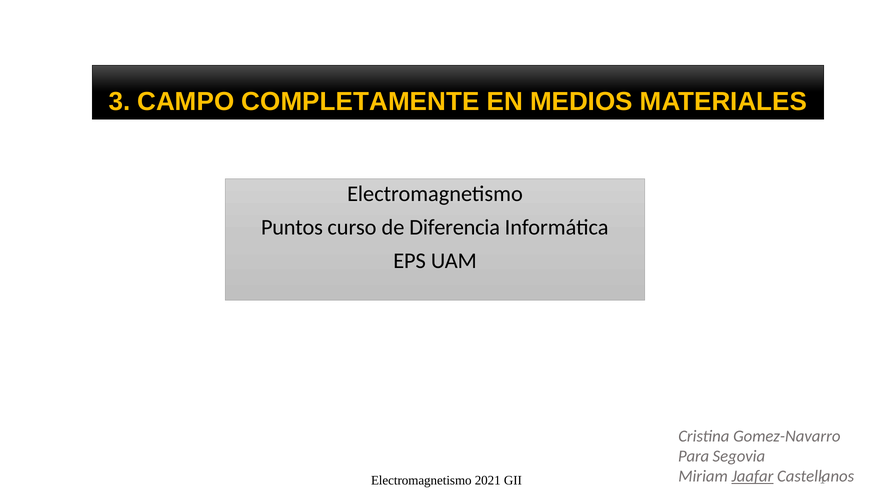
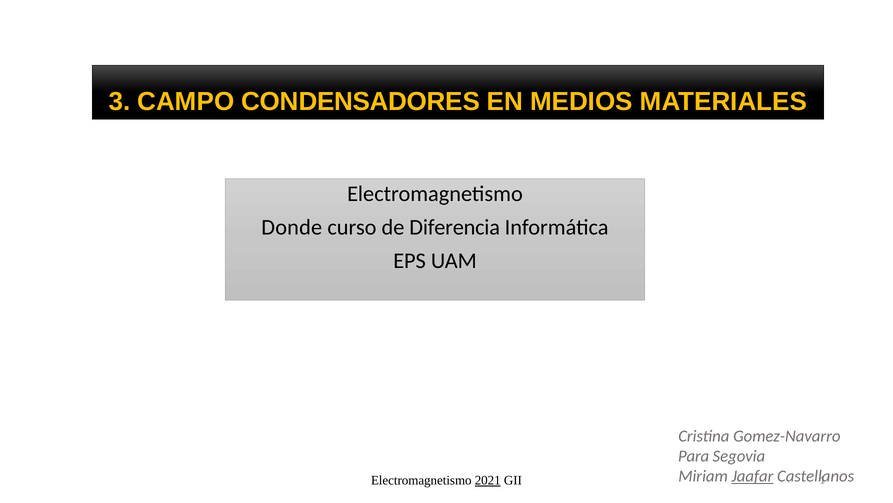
COMPLETAMENTE: COMPLETAMENTE -> CONDENSADORES
Puntos: Puntos -> Donde
2021 underline: none -> present
